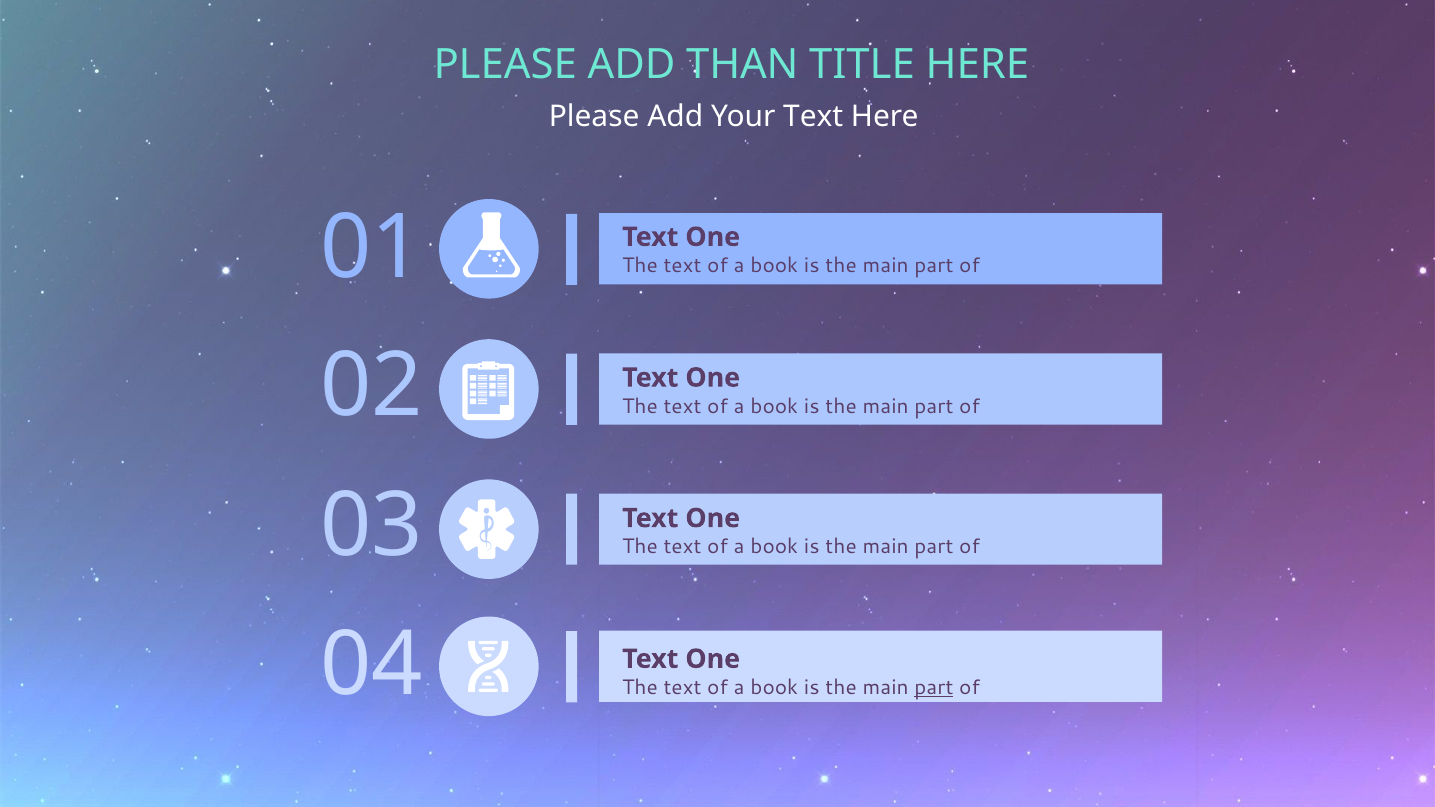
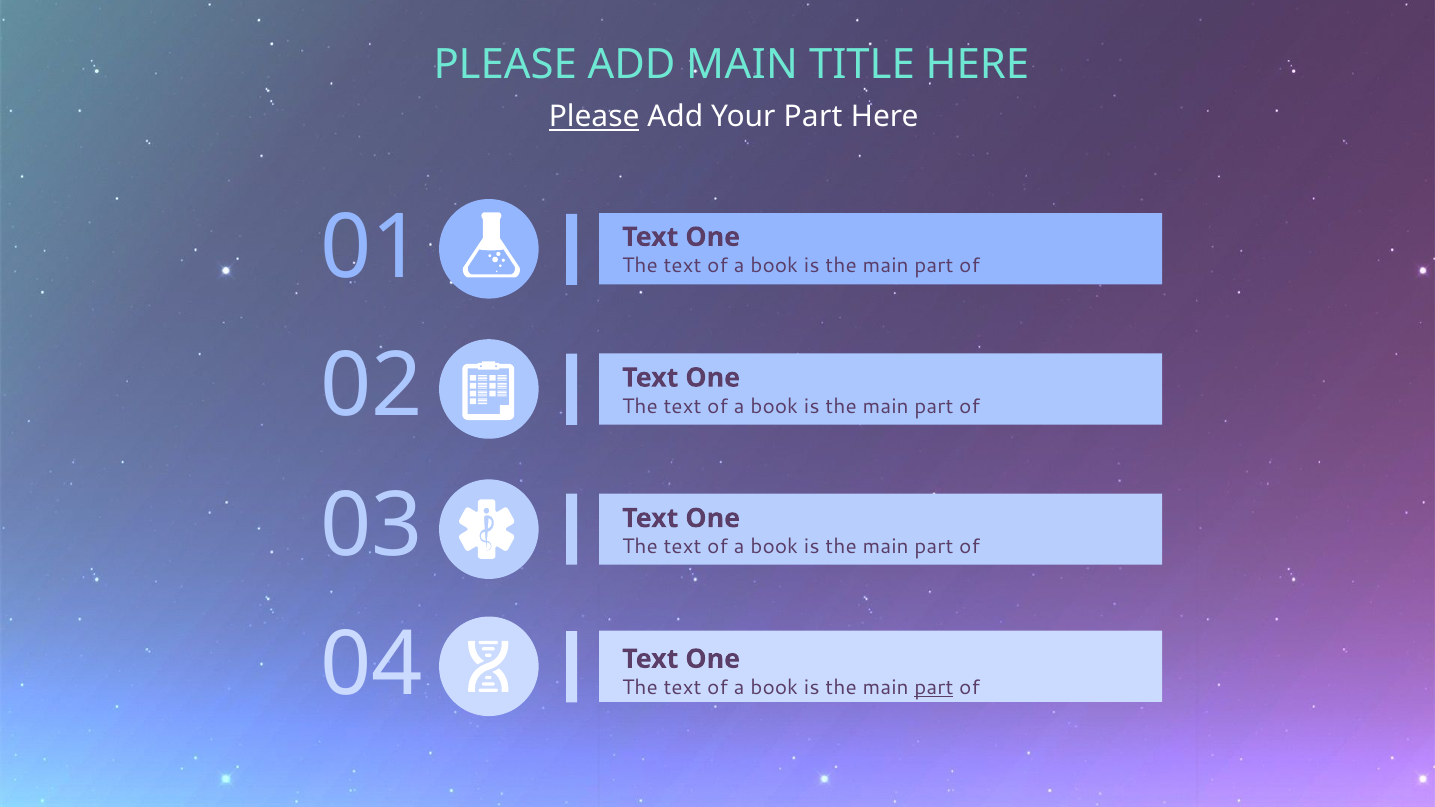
ADD THAN: THAN -> MAIN
Please at (594, 117) underline: none -> present
Your Text: Text -> Part
